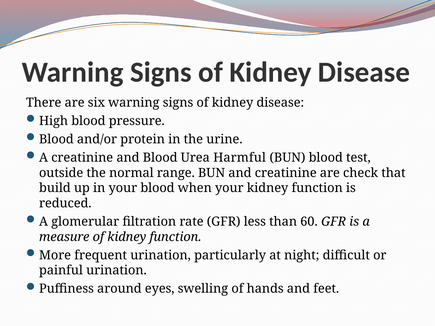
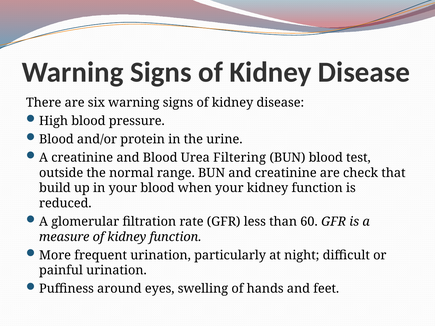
Harmful: Harmful -> Filtering
